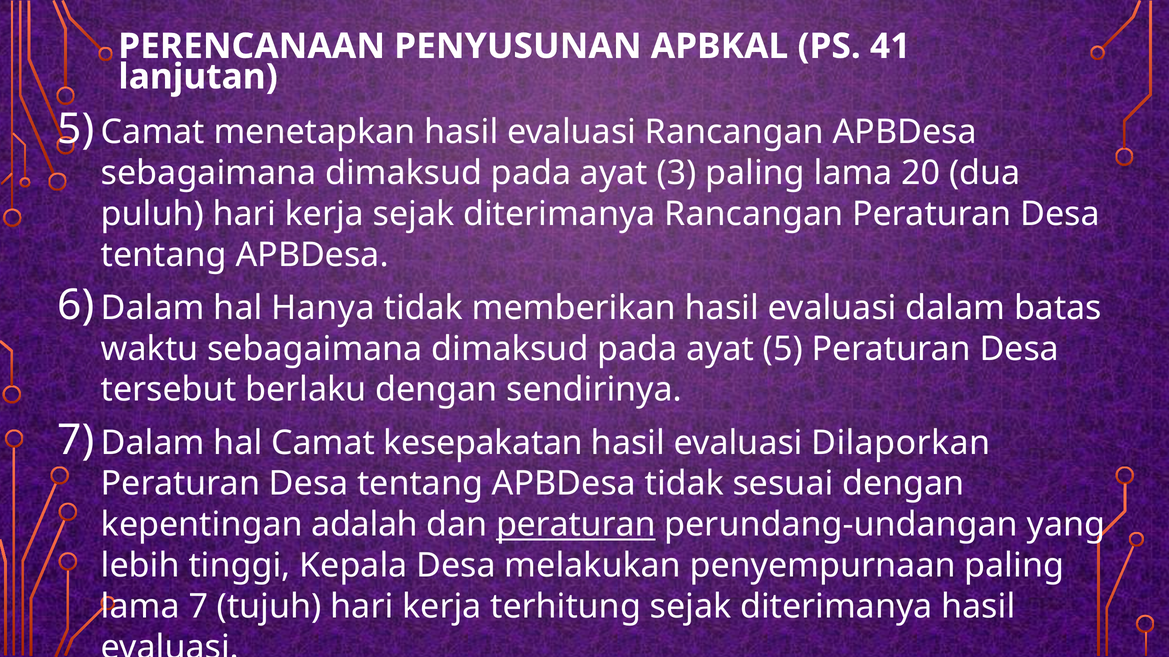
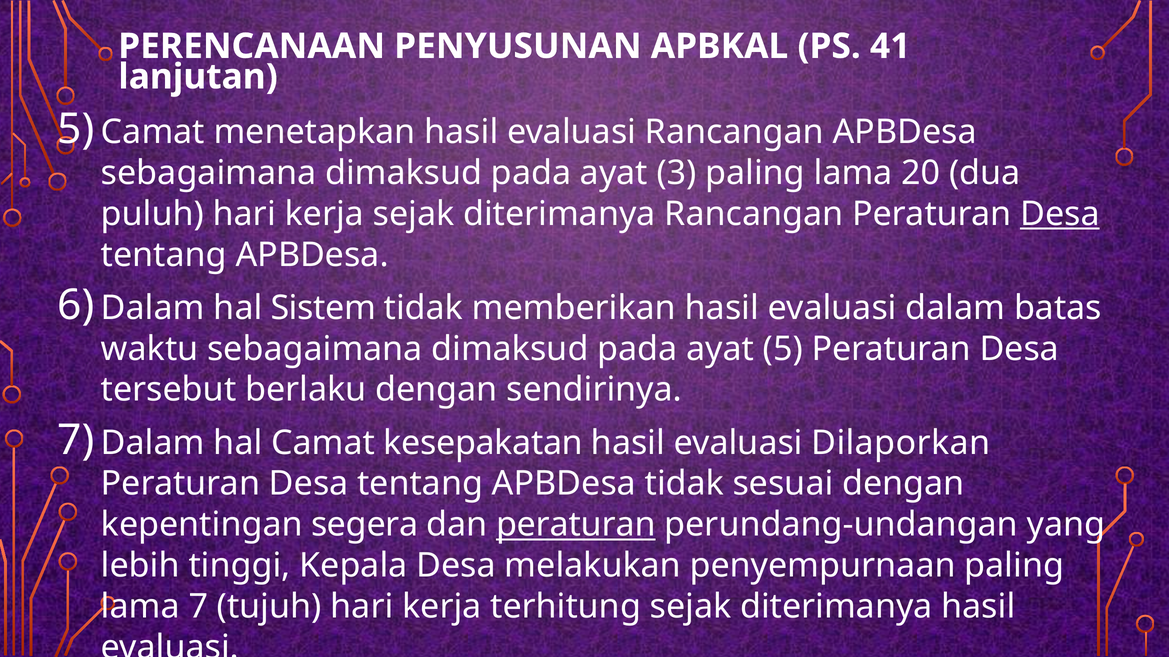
Desa at (1060, 214) underline: none -> present
Hanya: Hanya -> Sistem
adalah: adalah -> segera
